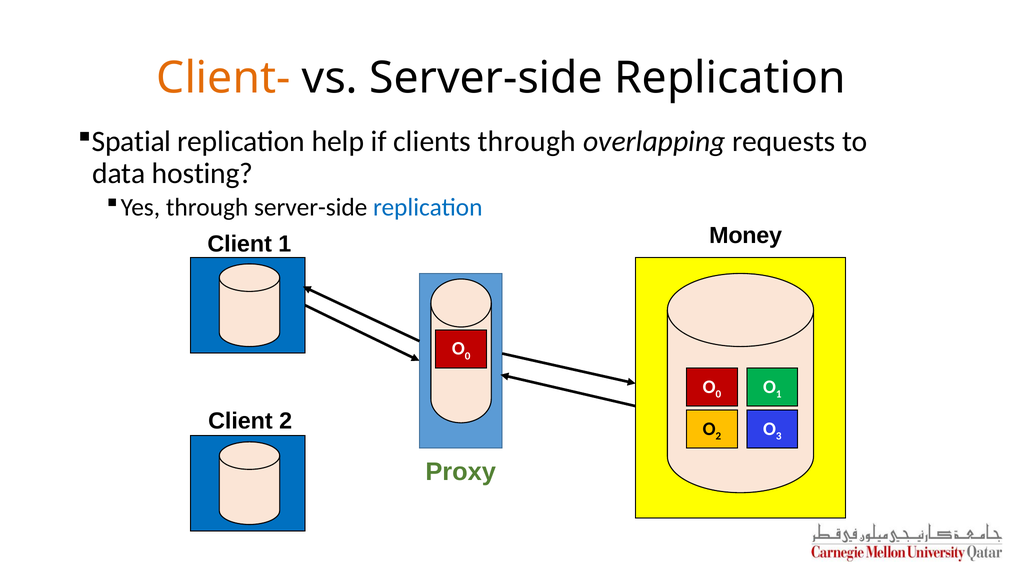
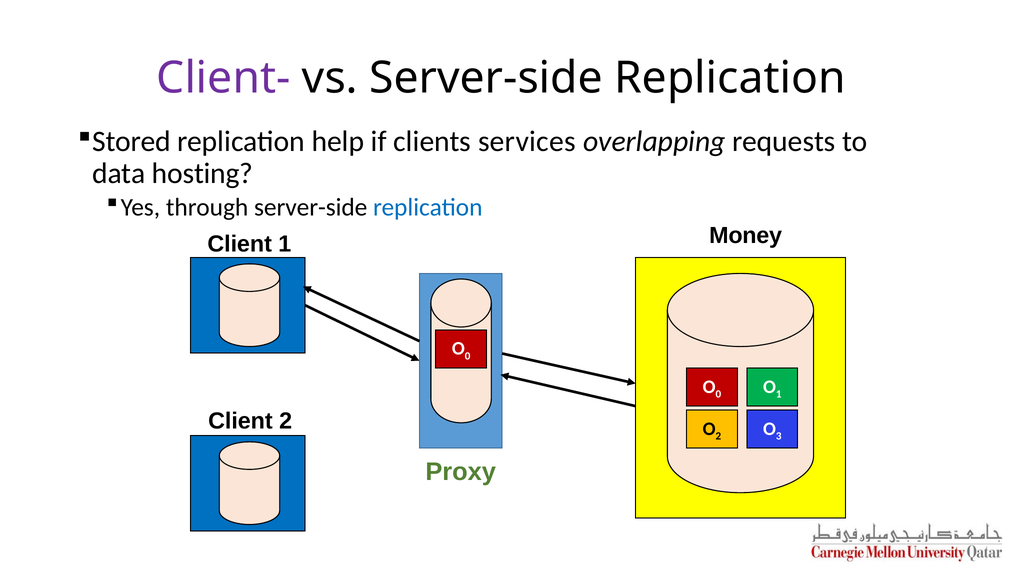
Client- colour: orange -> purple
Spatial: Spatial -> Stored
clients through: through -> services
